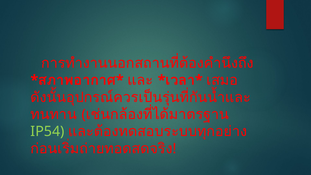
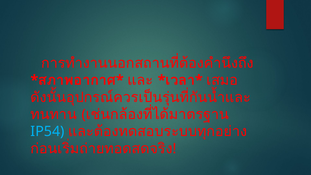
IP54 colour: light green -> light blue
